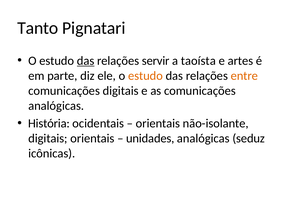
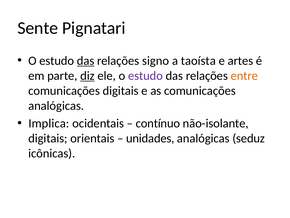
Tanto: Tanto -> Sente
servir: servir -> signo
diz underline: none -> present
estudo at (145, 76) colour: orange -> purple
História: História -> Implica
orientais at (158, 123): orientais -> contínuo
